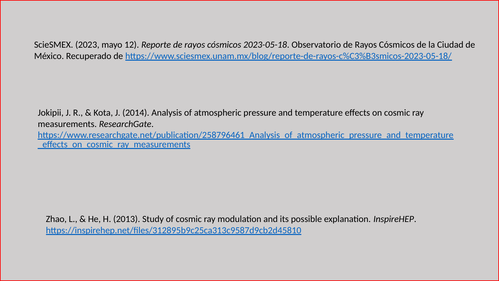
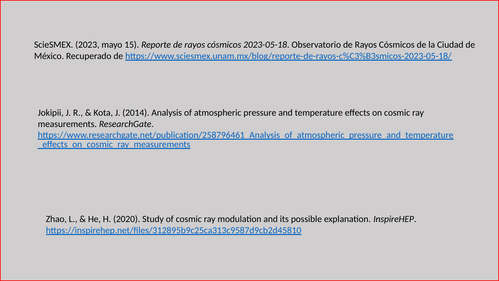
12: 12 -> 15
2013: 2013 -> 2020
